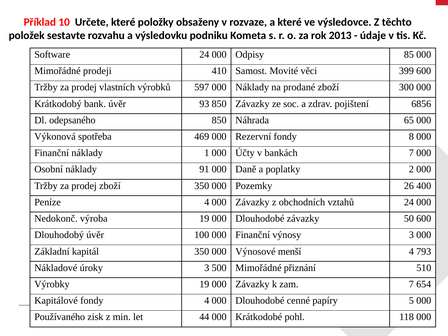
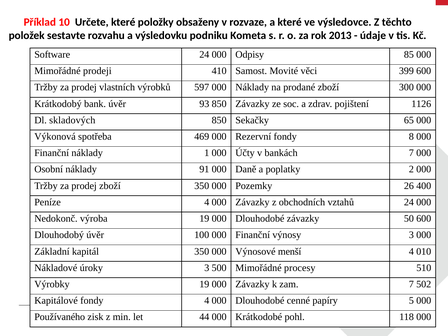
6856: 6856 -> 1126
odepsaného: odepsaného -> skladových
Náhrada: Náhrada -> Sekačky
793: 793 -> 010
přiznání: přiznání -> procesy
654: 654 -> 502
